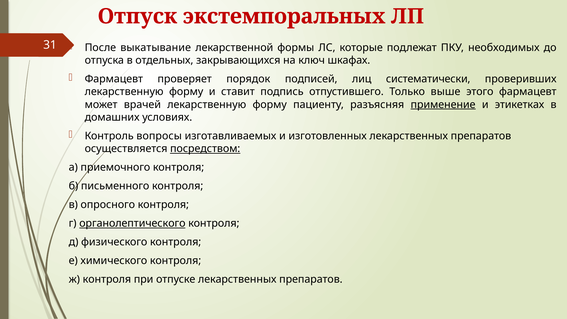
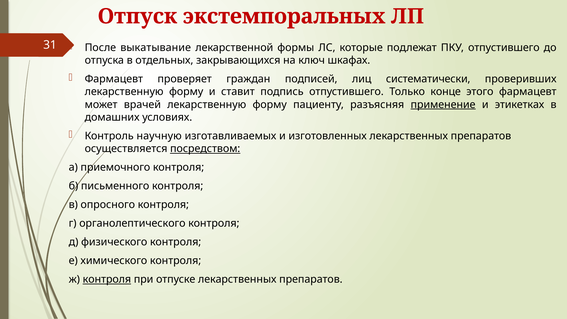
ПКУ необходимых: необходимых -> отпустившего
порядок: порядок -> граждан
выше: выше -> конце
вопросы: вопросы -> научную
органолептического underline: present -> none
контроля at (107, 279) underline: none -> present
